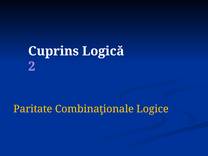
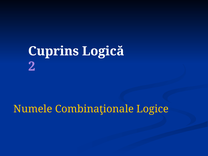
Paritate: Paritate -> Numele
